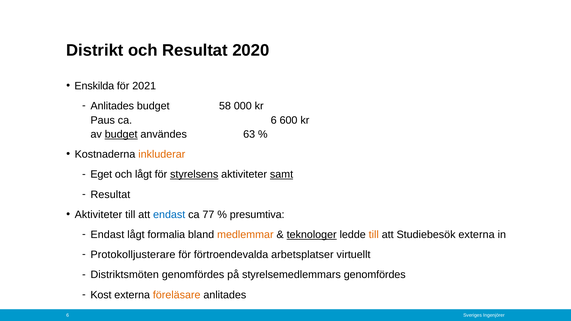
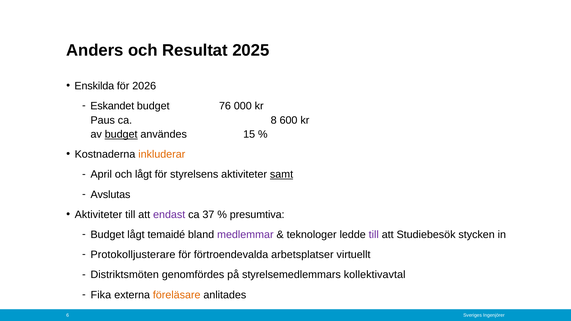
Distrikt: Distrikt -> Anders
2020: 2020 -> 2025
2021: 2021 -> 2026
Anlitades at (112, 106): Anlitades -> Eskandet
58: 58 -> 76
ca 6: 6 -> 8
63: 63 -> 15
Eget: Eget -> April
styrelsens underline: present -> none
Resultat at (110, 195): Resultat -> Avslutas
endast at (169, 215) colour: blue -> purple
77: 77 -> 37
Endast at (107, 235): Endast -> Budget
formalia: formalia -> temaidé
medlemmar colour: orange -> purple
teknologer underline: present -> none
till at (374, 235) colour: orange -> purple
Studiebesök externa: externa -> stycken
styrelsemedlemmars genomfördes: genomfördes -> kollektivavtal
Kost: Kost -> Fika
